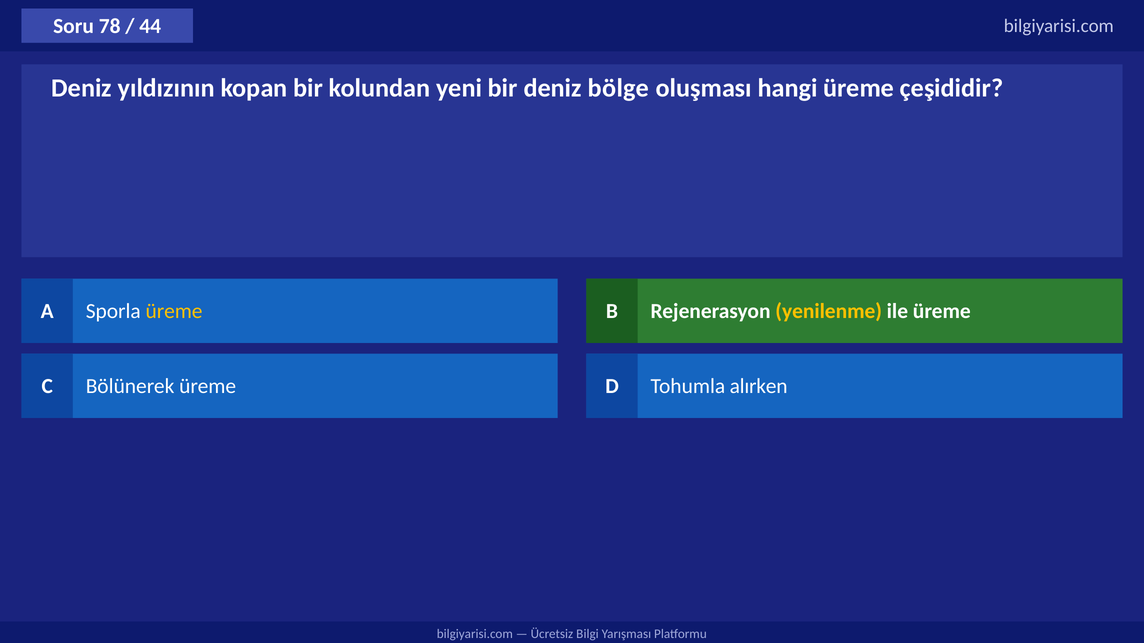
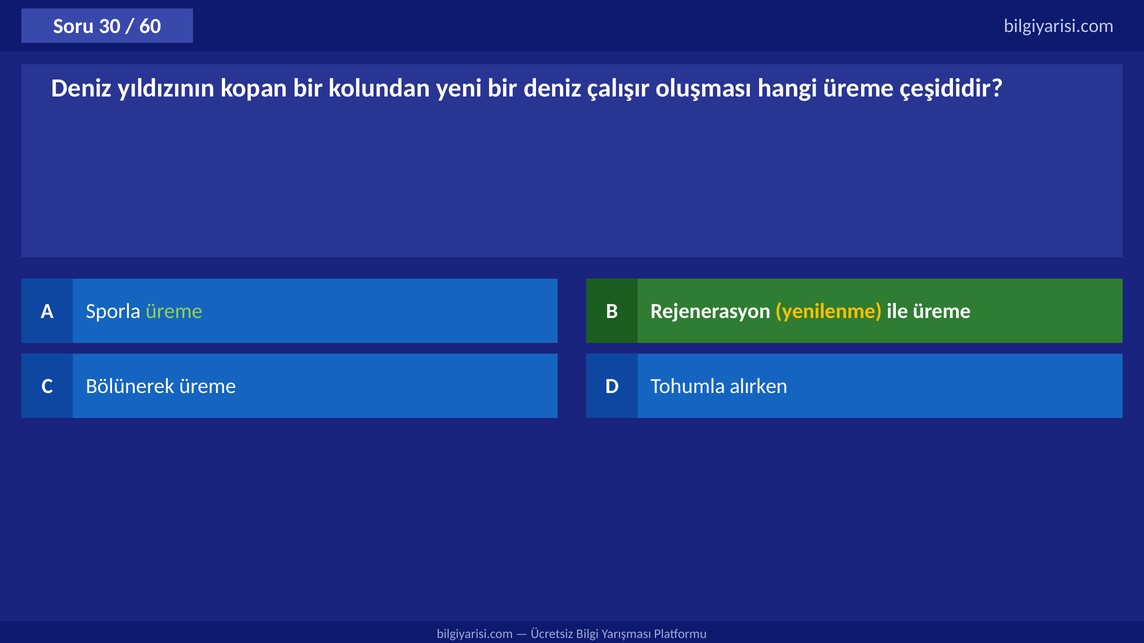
78: 78 -> 30
44: 44 -> 60
bölge: bölge -> çalışır
üreme at (174, 311) colour: yellow -> light green
